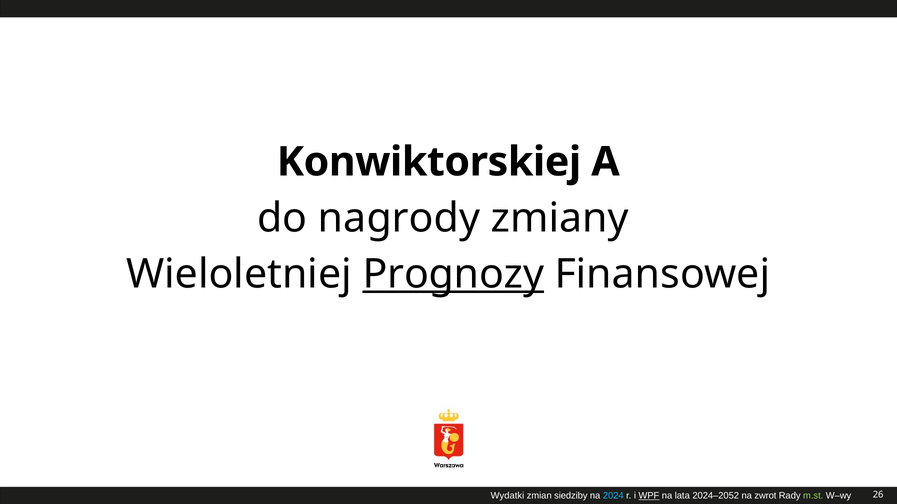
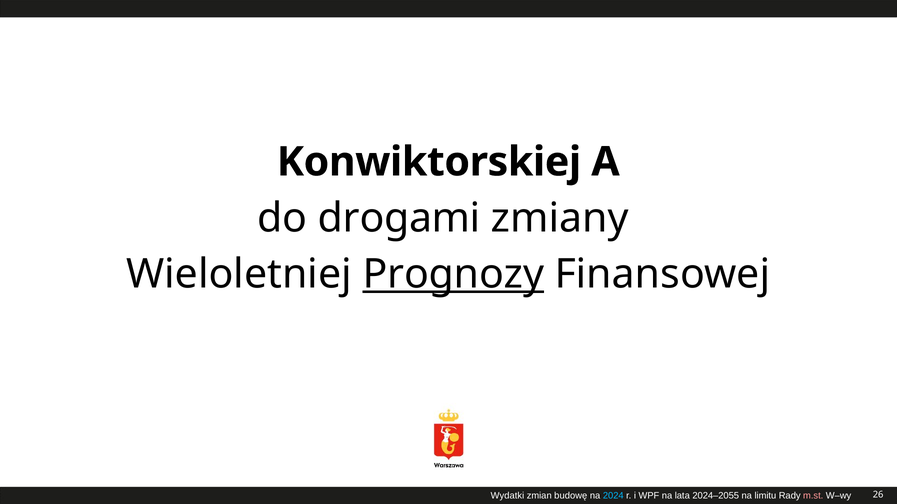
nagrody: nagrody -> drogami
siedziby: siedziby -> budowę
WPF underline: present -> none
2024–2052: 2024–2052 -> 2024–2055
zwrot: zwrot -> limitu
m.st colour: light green -> pink
